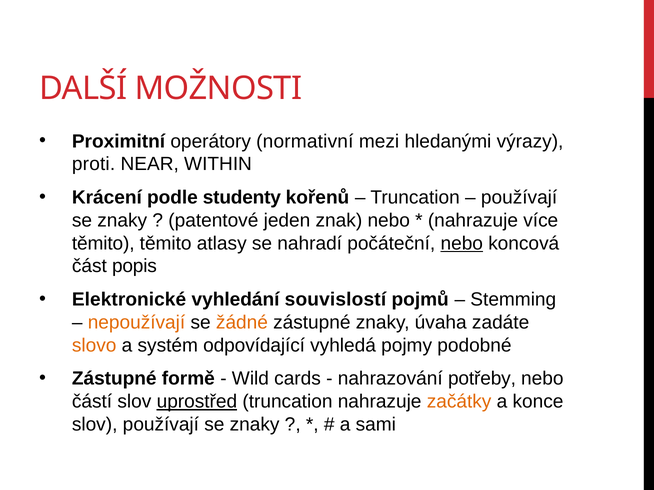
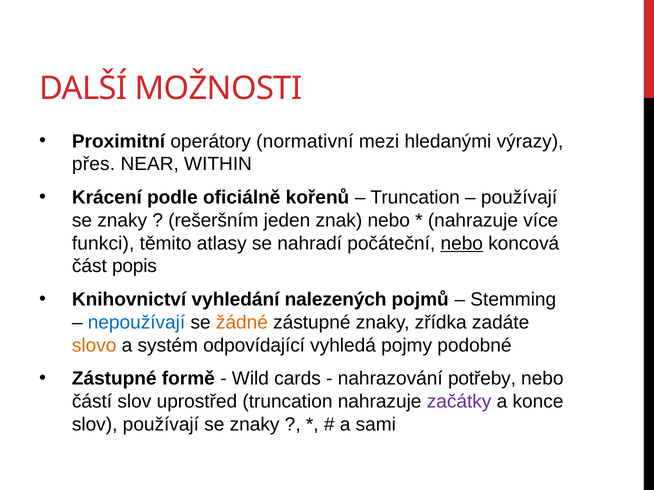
proti: proti -> přes
studenty: studenty -> oficiálně
patentové: patentové -> rešeršním
těmito at (103, 244): těmito -> funkci
Elektronické: Elektronické -> Knihovnictví
souvislostí: souvislostí -> nalezených
nepoužívají colour: orange -> blue
úvaha: úvaha -> zřídka
uprostřed underline: present -> none
začátky colour: orange -> purple
